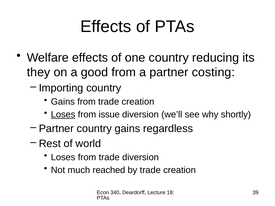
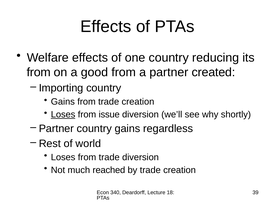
they at (39, 72): they -> from
costing: costing -> created
